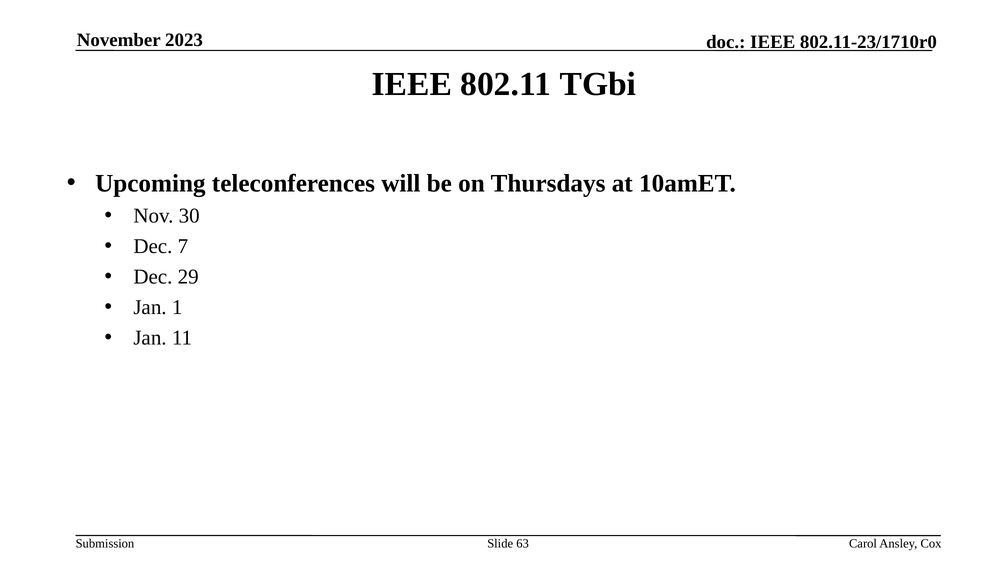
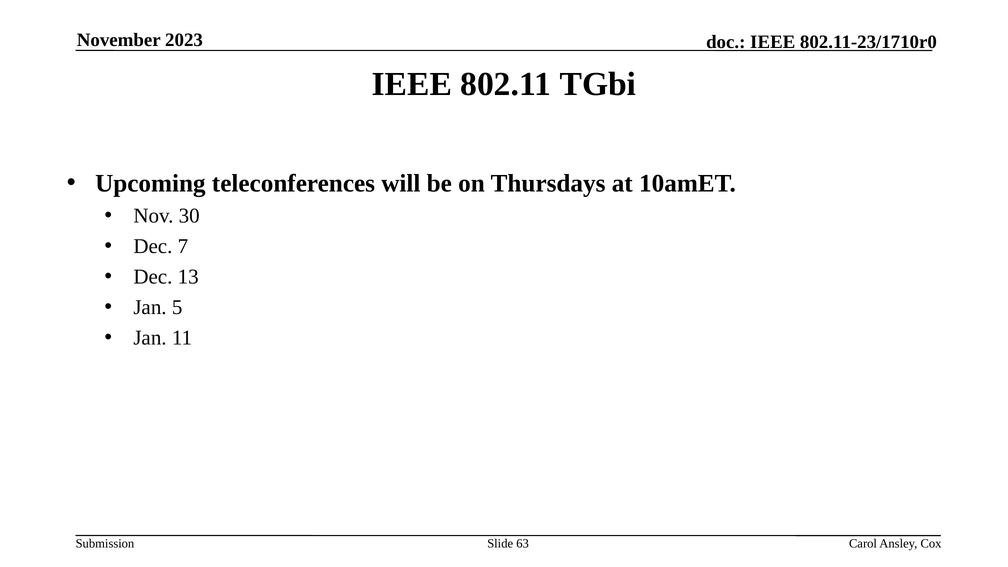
29: 29 -> 13
1: 1 -> 5
